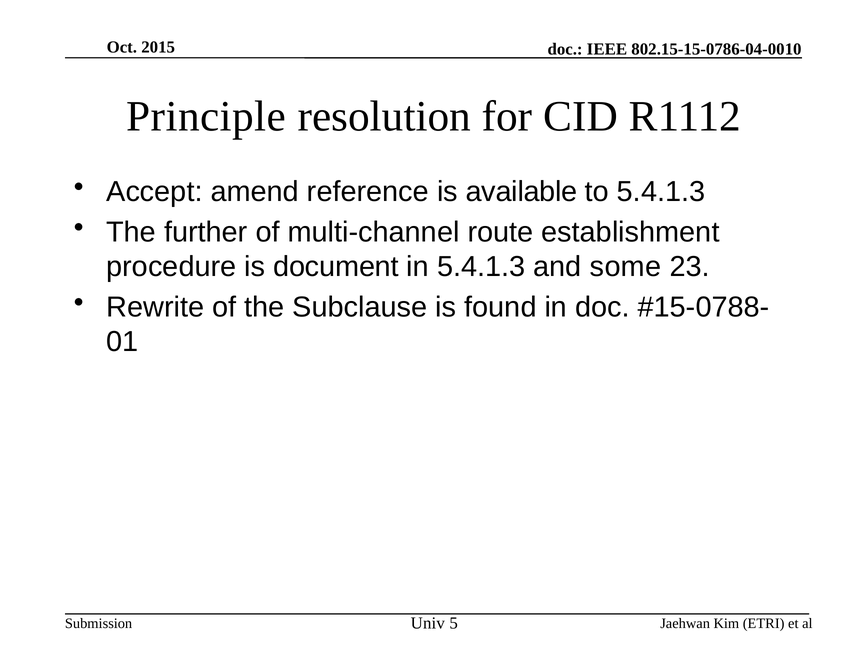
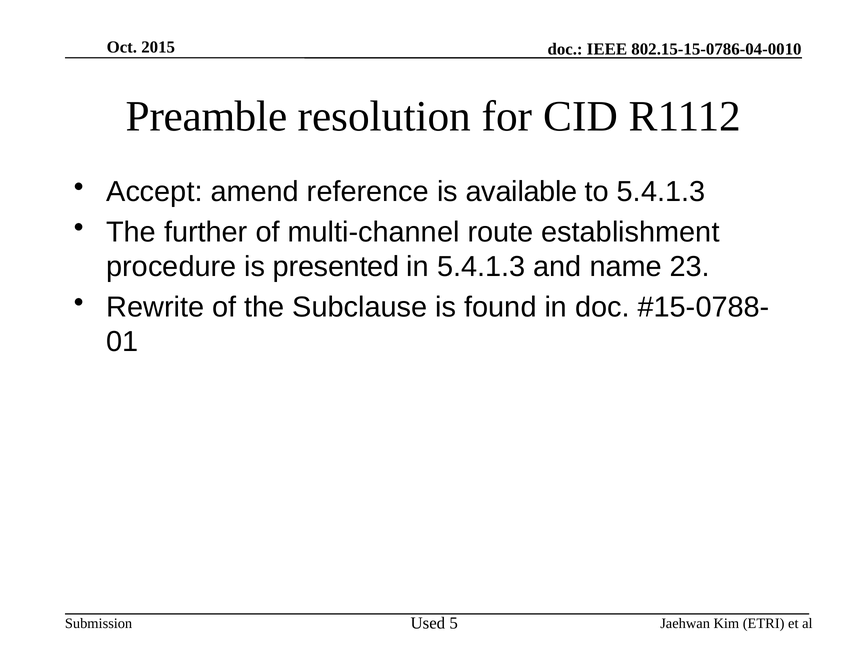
Principle: Principle -> Preamble
document: document -> presented
some: some -> name
Univ: Univ -> Used
